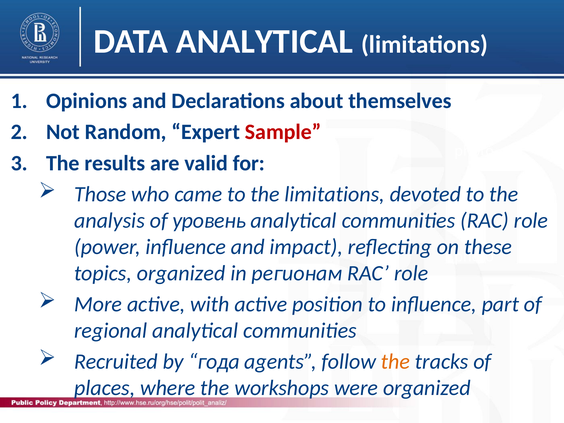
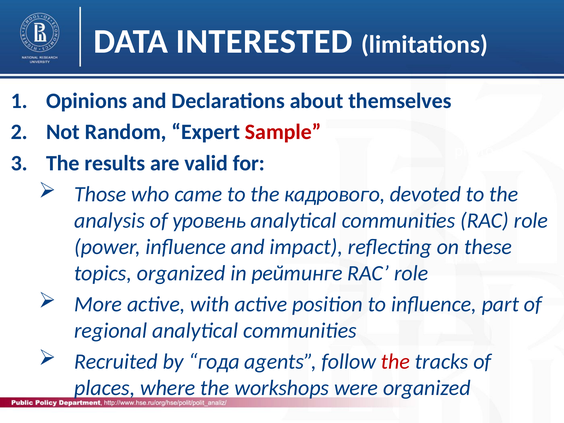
DATA ANALYTICAL: ANALYTICAL -> INTERESTED
the limitations: limitations -> кадрового
регионам: регионам -> рейтинге
the at (396, 362) colour: orange -> red
